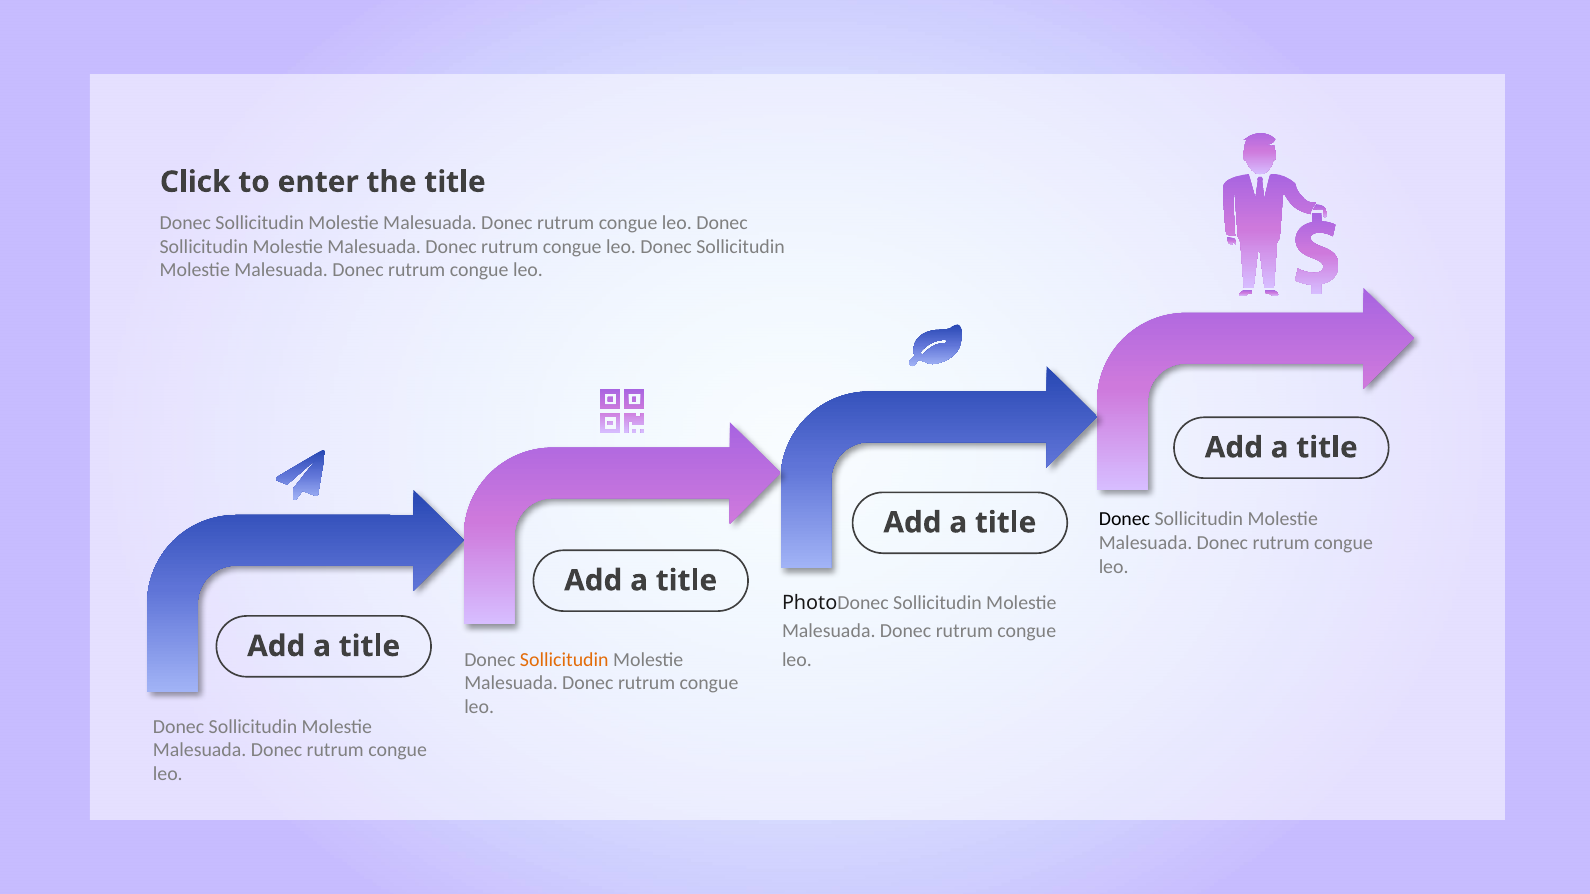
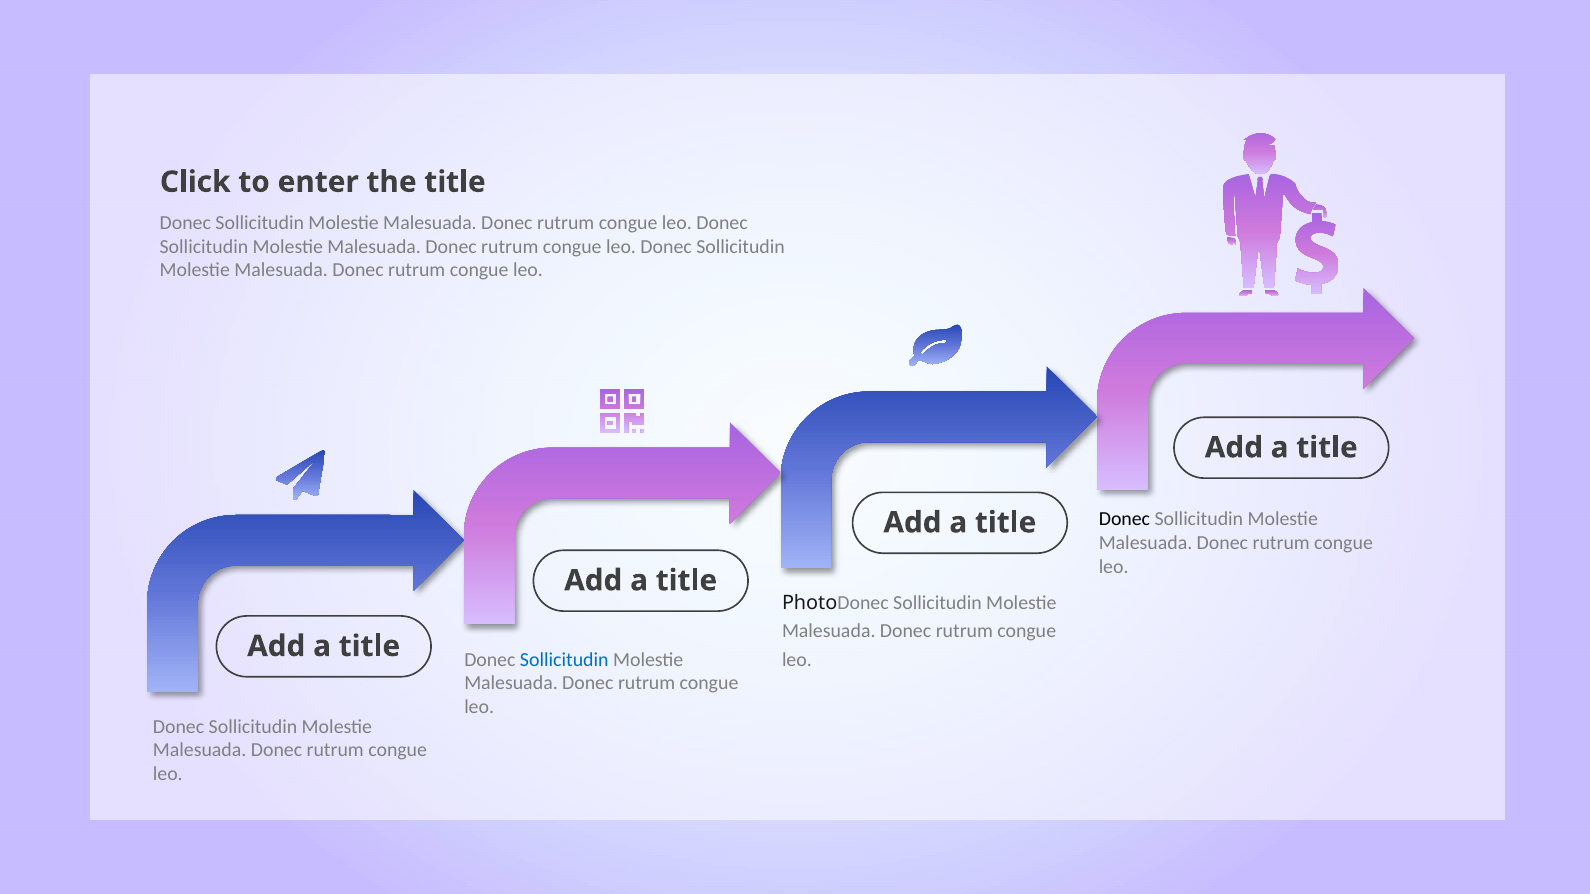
Sollicitudin at (564, 660) colour: orange -> blue
